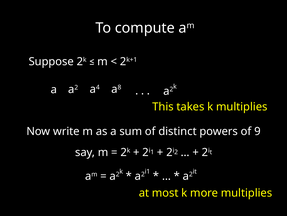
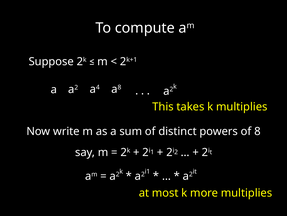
9: 9 -> 8
